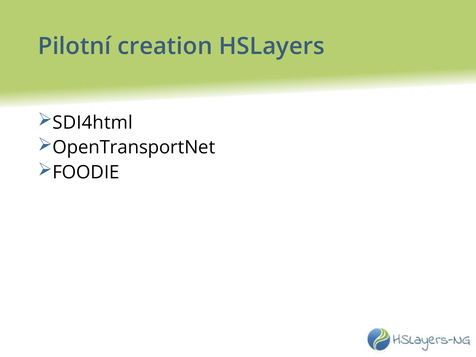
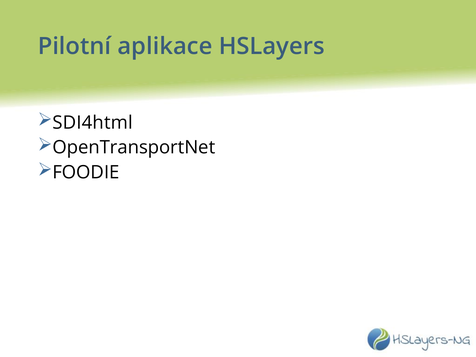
creation: creation -> aplikace
